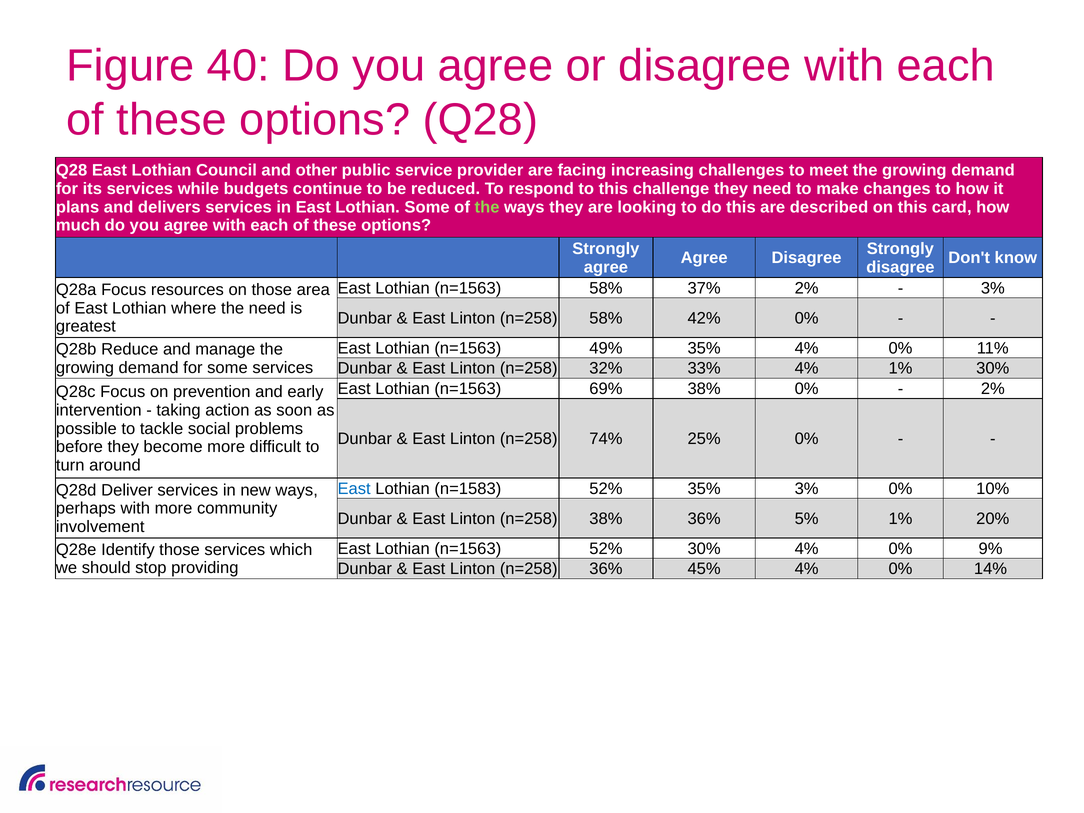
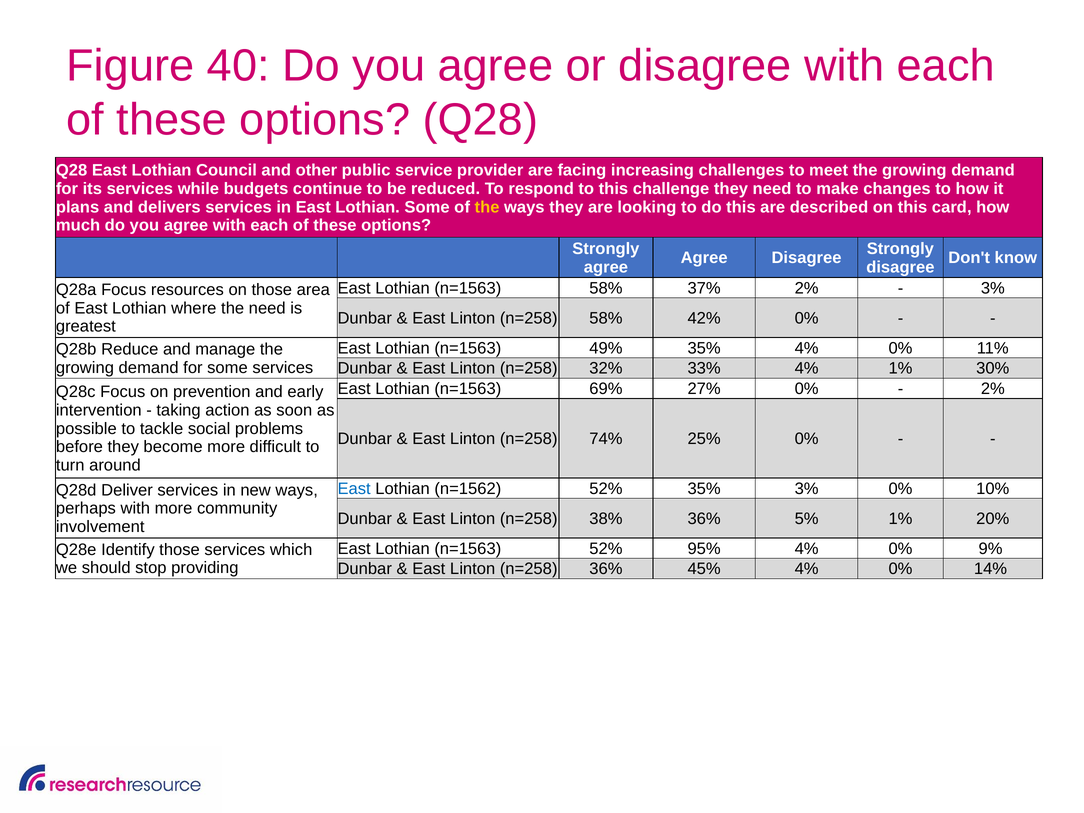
the at (487, 207) colour: light green -> yellow
69% 38%: 38% -> 27%
n=1583: n=1583 -> n=1562
52% 30%: 30% -> 95%
